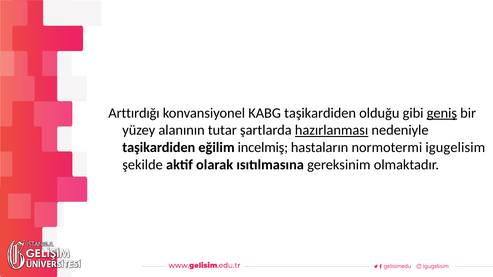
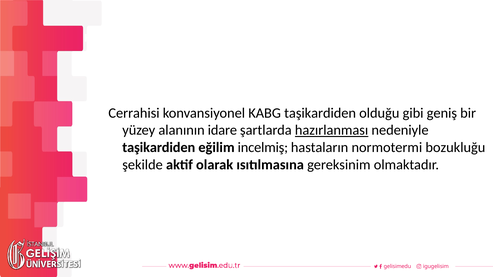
Arttırdığı: Arttırdığı -> Cerrahisi
geniş underline: present -> none
tutar: tutar -> idare
normotermi igugelisim: igugelisim -> bozukluğu
